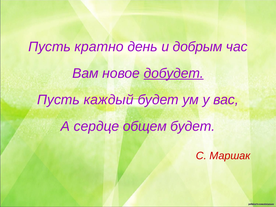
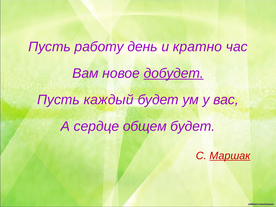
кратно: кратно -> работу
добрым: добрым -> кратно
Маршак underline: none -> present
